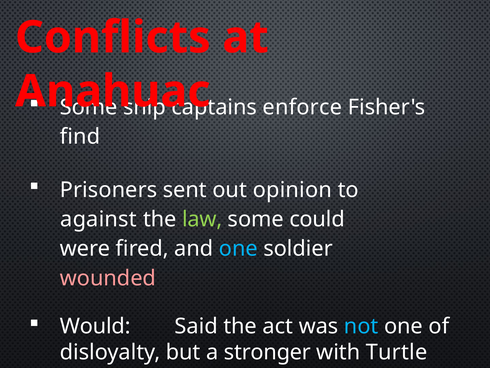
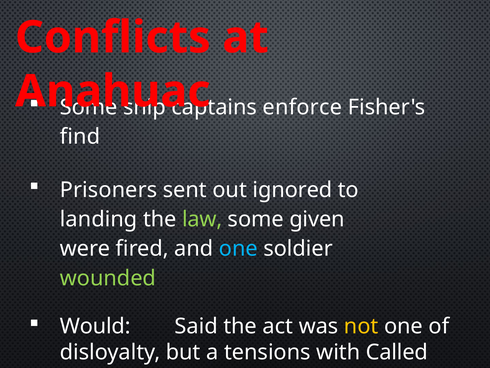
opinion: opinion -> ignored
against: against -> landing
could: could -> given
wounded colour: pink -> light green
not colour: light blue -> yellow
stronger: stronger -> tensions
Turtle: Turtle -> Called
